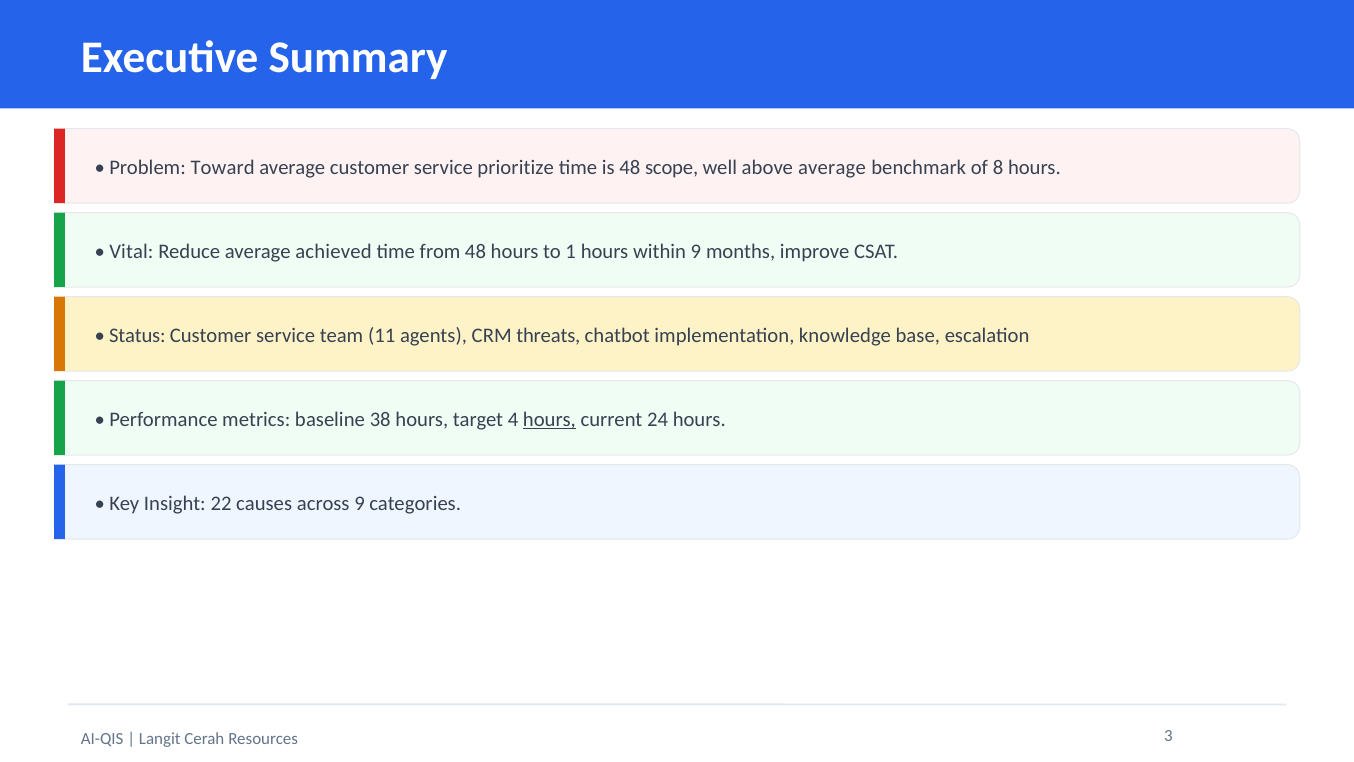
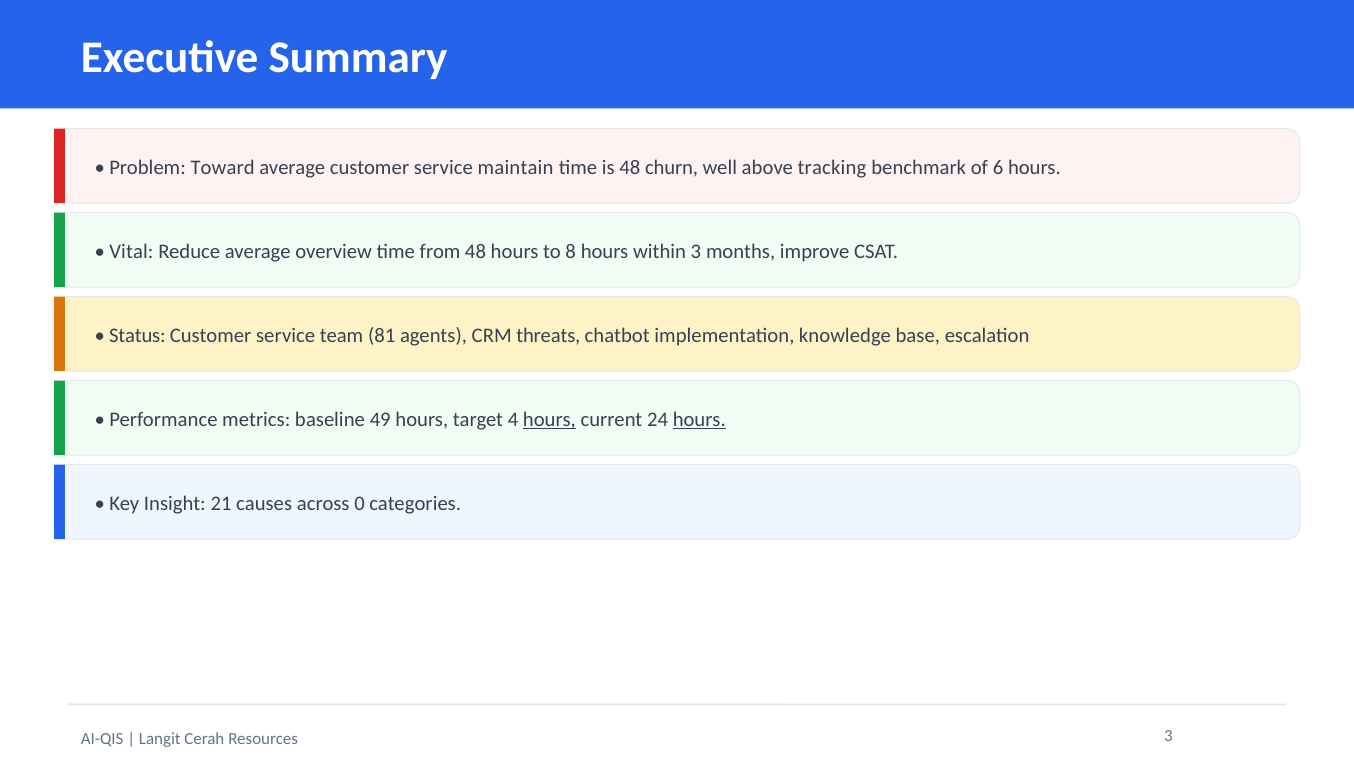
prioritize: prioritize -> maintain
scope: scope -> churn
above average: average -> tracking
8: 8 -> 6
achieved: achieved -> overview
1: 1 -> 8
within 9: 9 -> 3
11: 11 -> 81
38: 38 -> 49
hours at (699, 419) underline: none -> present
22: 22 -> 21
across 9: 9 -> 0
